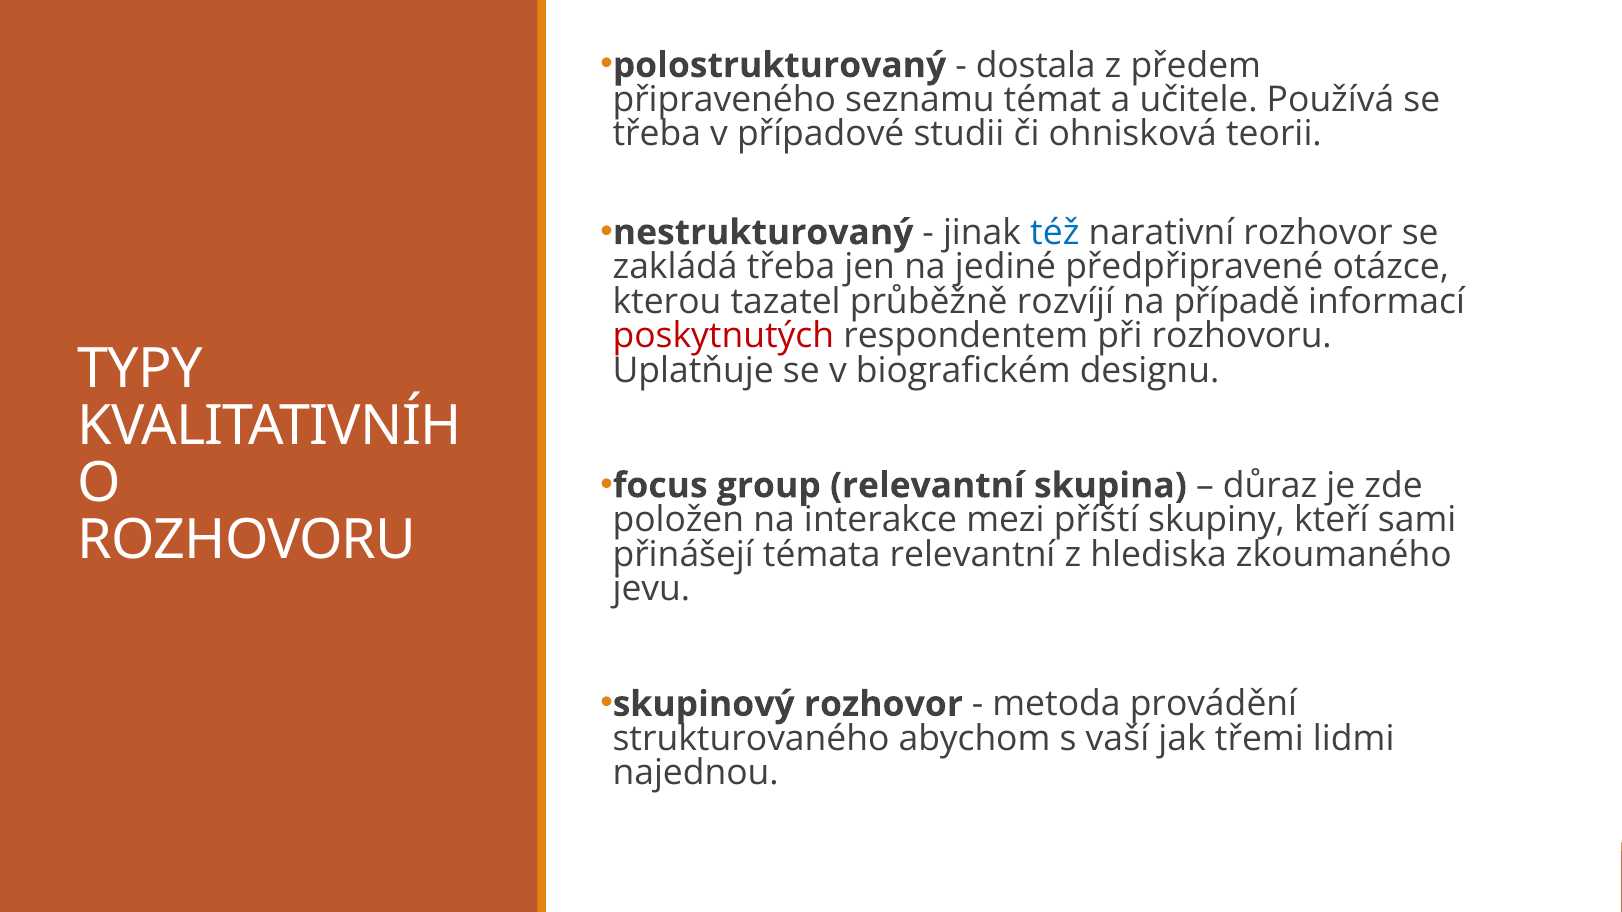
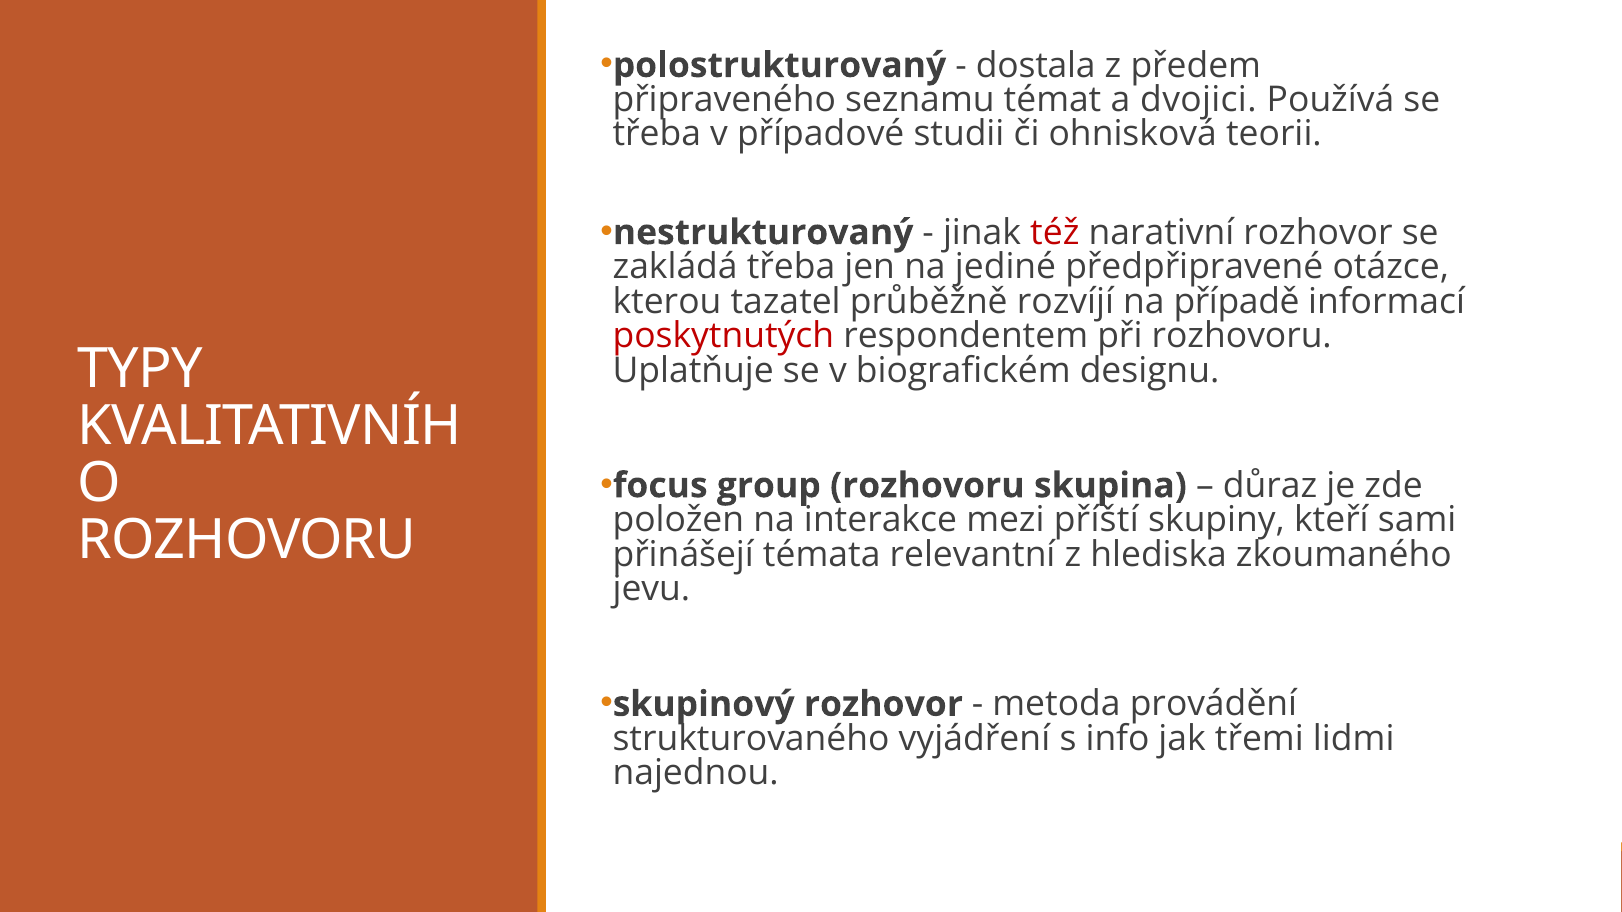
učitele: učitele -> dvojici
též colour: blue -> red
group relevantní: relevantní -> rozhovoru
abychom: abychom -> vyjádření
vaší: vaší -> info
